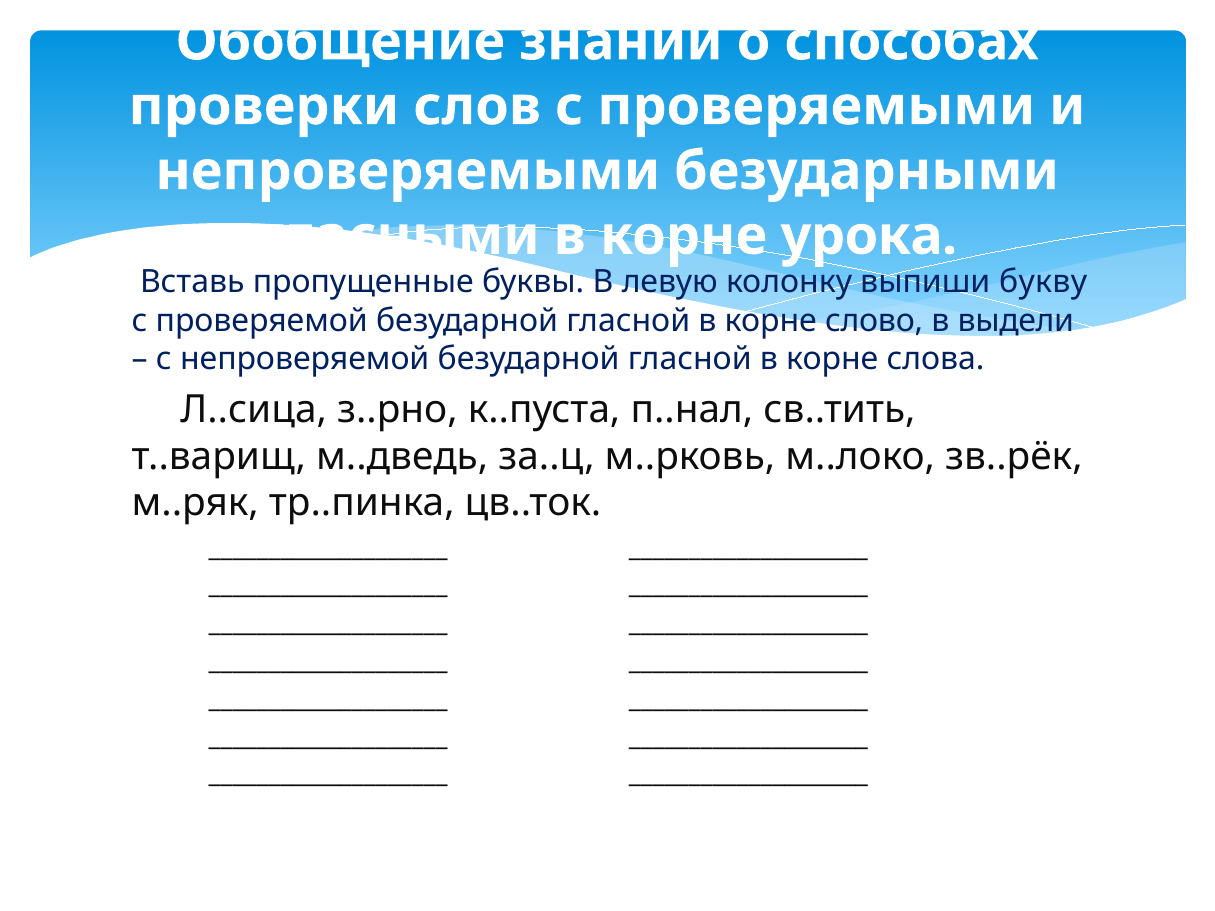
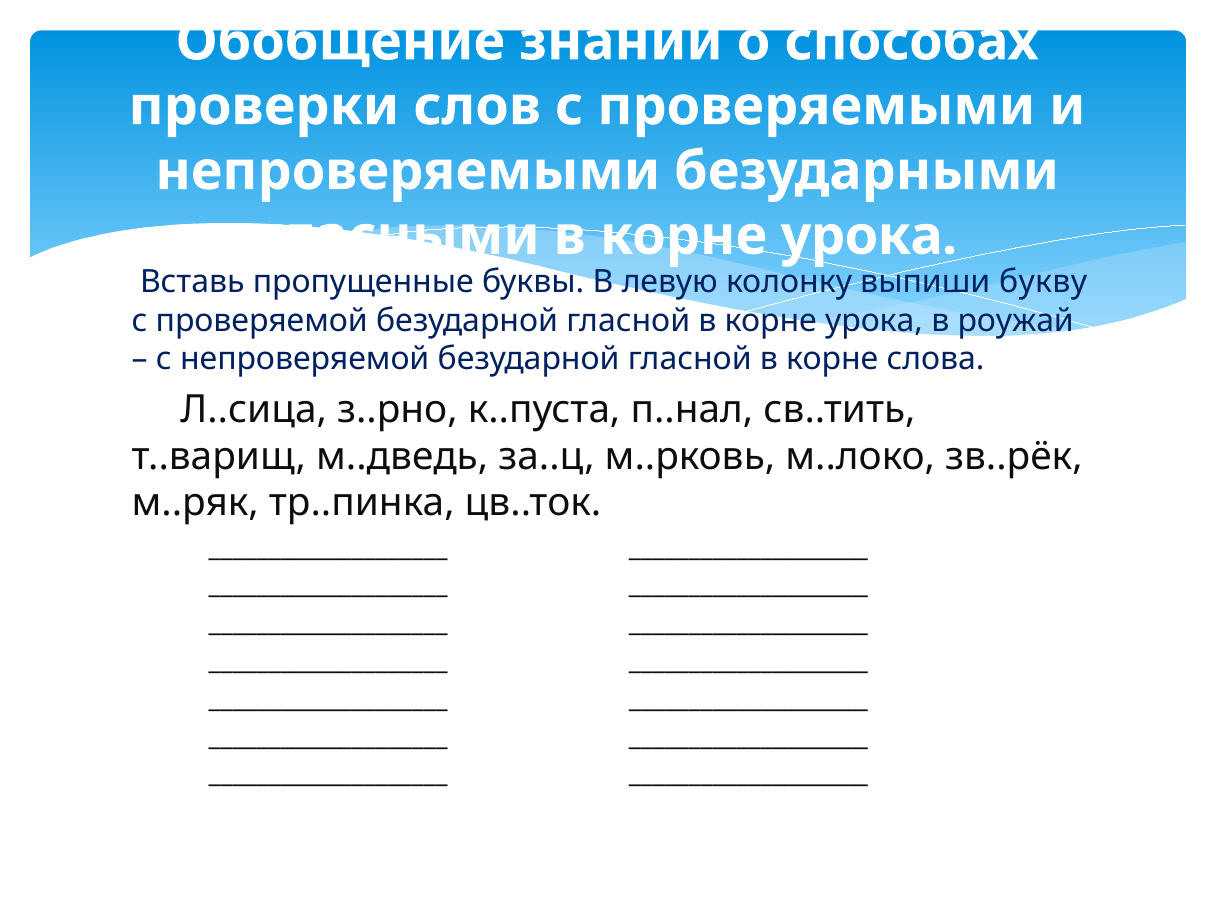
гласной в корне слово: слово -> урока
выдели: выдели -> роужай
